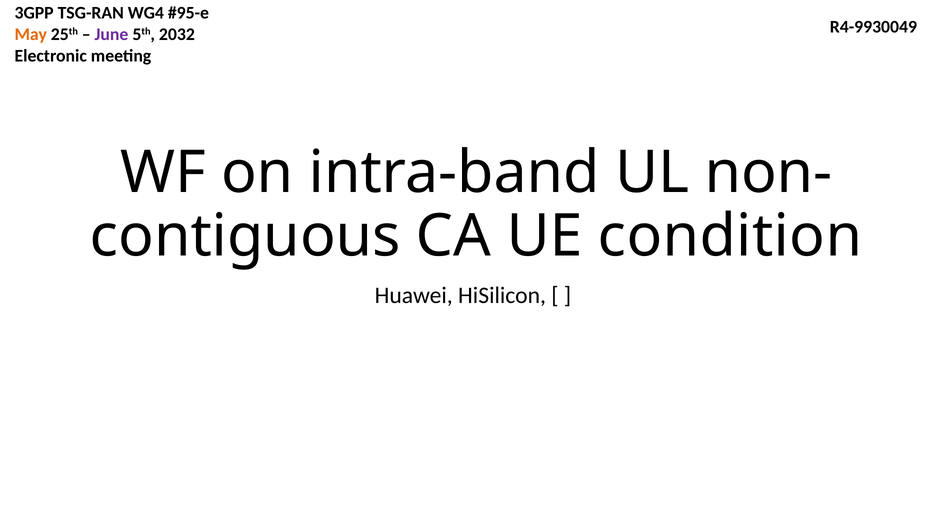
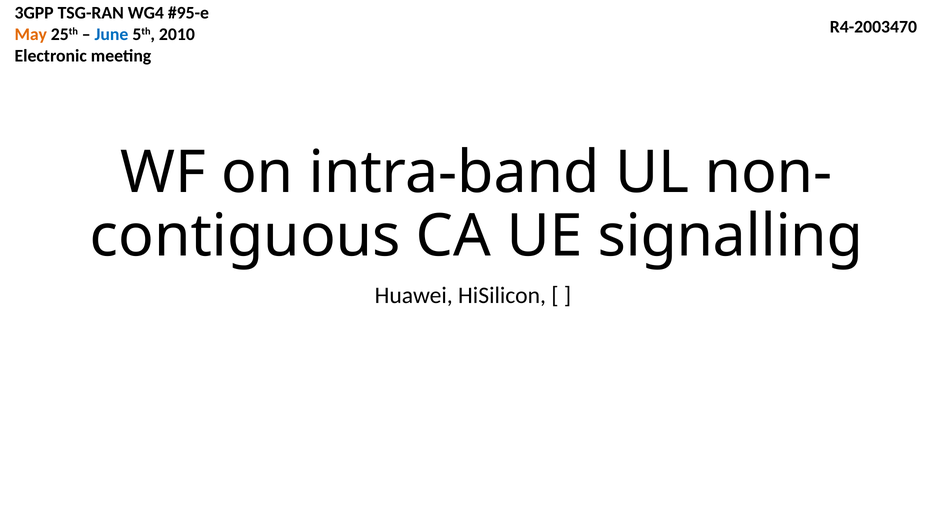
R4-9930049: R4-9930049 -> R4-2003470
June colour: purple -> blue
2032: 2032 -> 2010
condition: condition -> signalling
